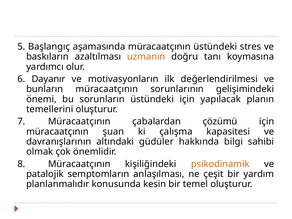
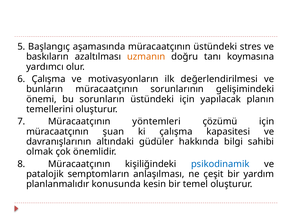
6 Dayanır: Dayanır -> Çalışma
çabalardan: çabalardan -> yöntemleri
psikodinamik colour: orange -> blue
